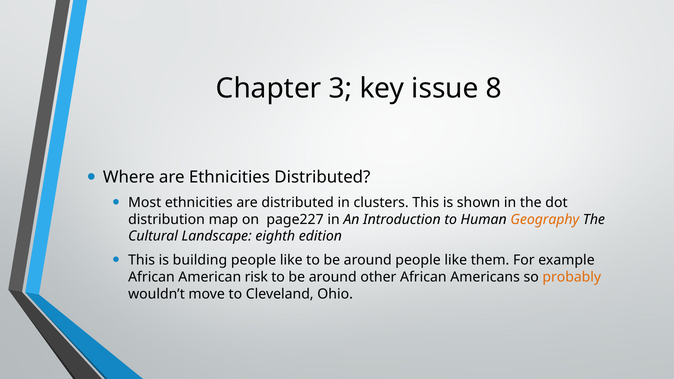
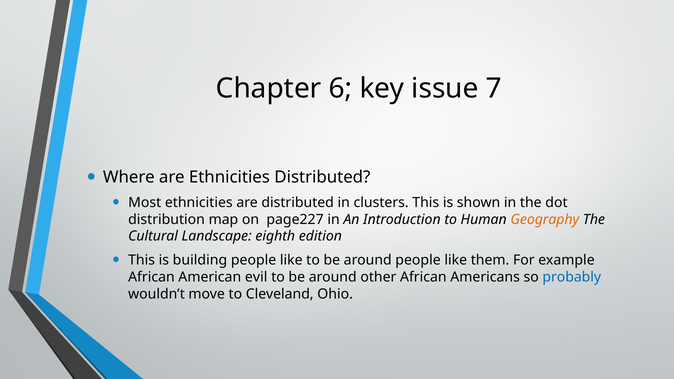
3: 3 -> 6
8: 8 -> 7
risk: risk -> evil
probably colour: orange -> blue
